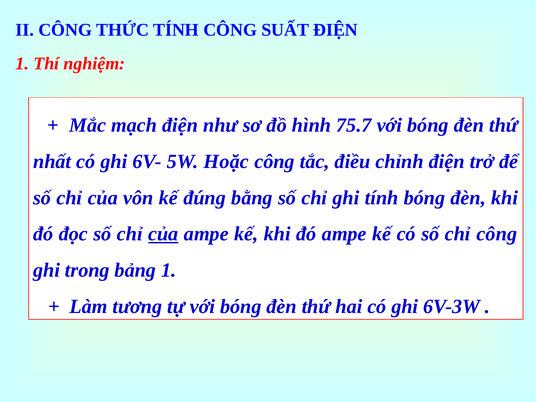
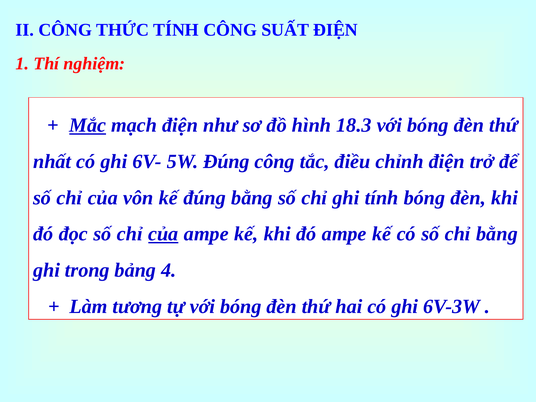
Mắc underline: none -> present
75.7: 75.7 -> 18.3
5W Hoặc: Hoặc -> Đúng
chỉ công: công -> bằng
bảng 1: 1 -> 4
